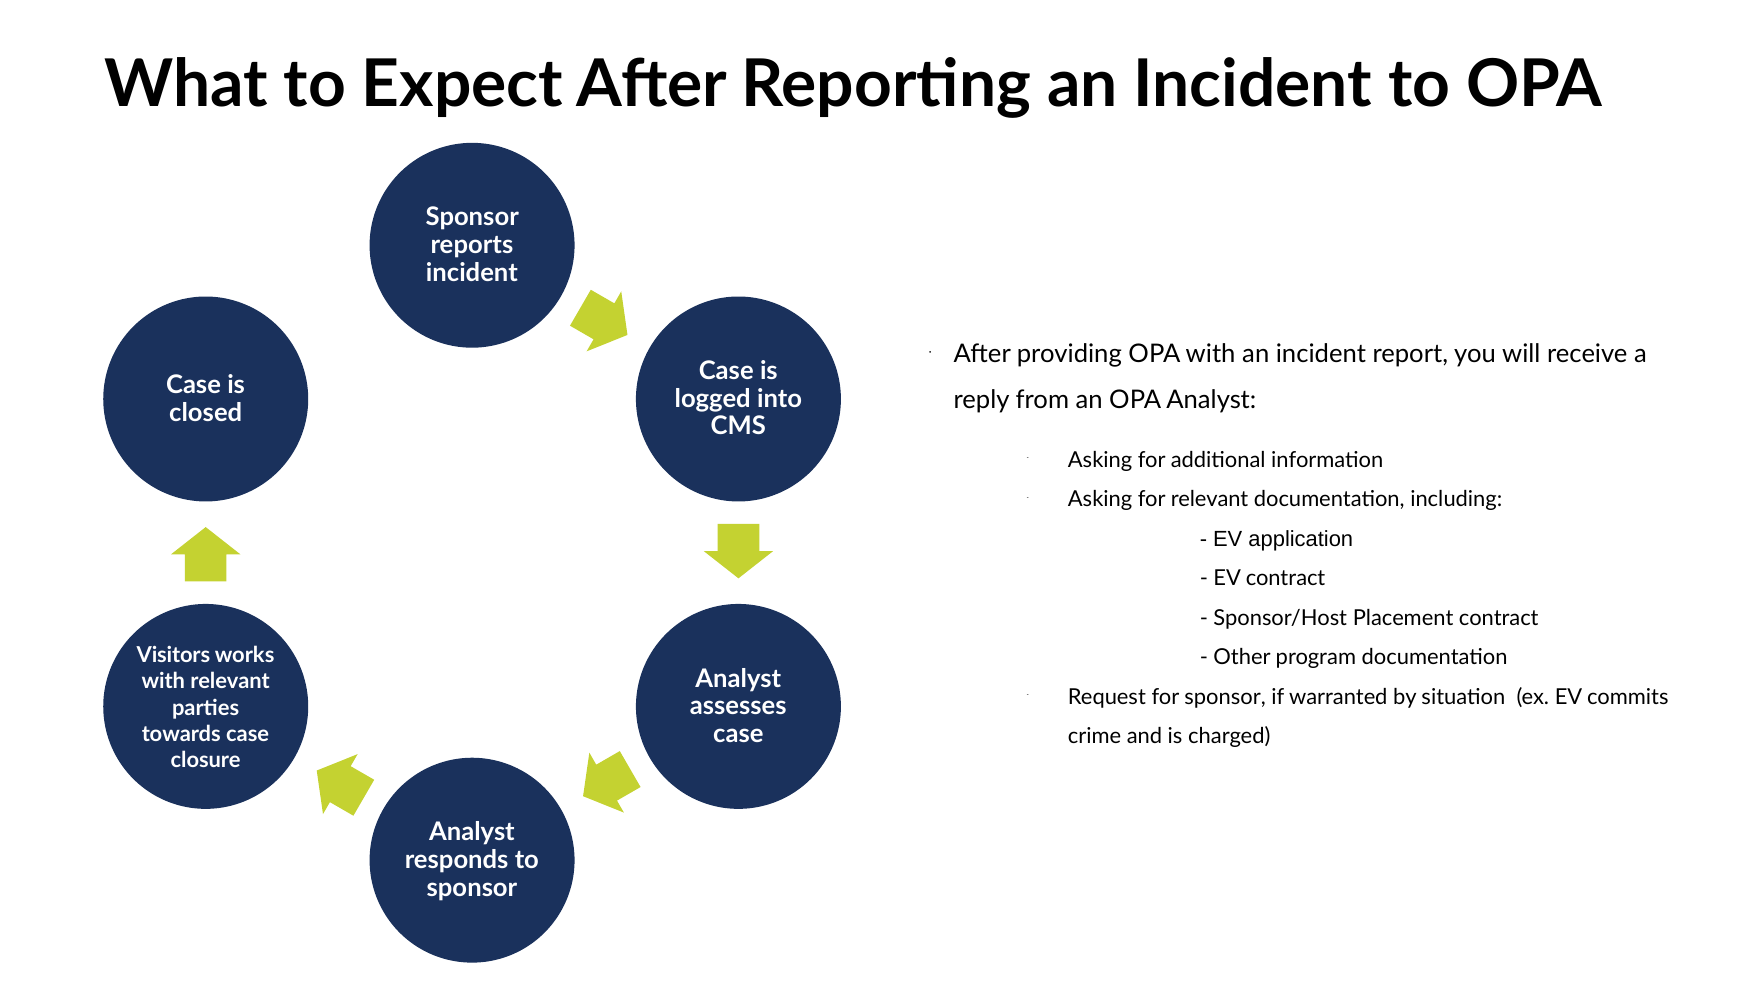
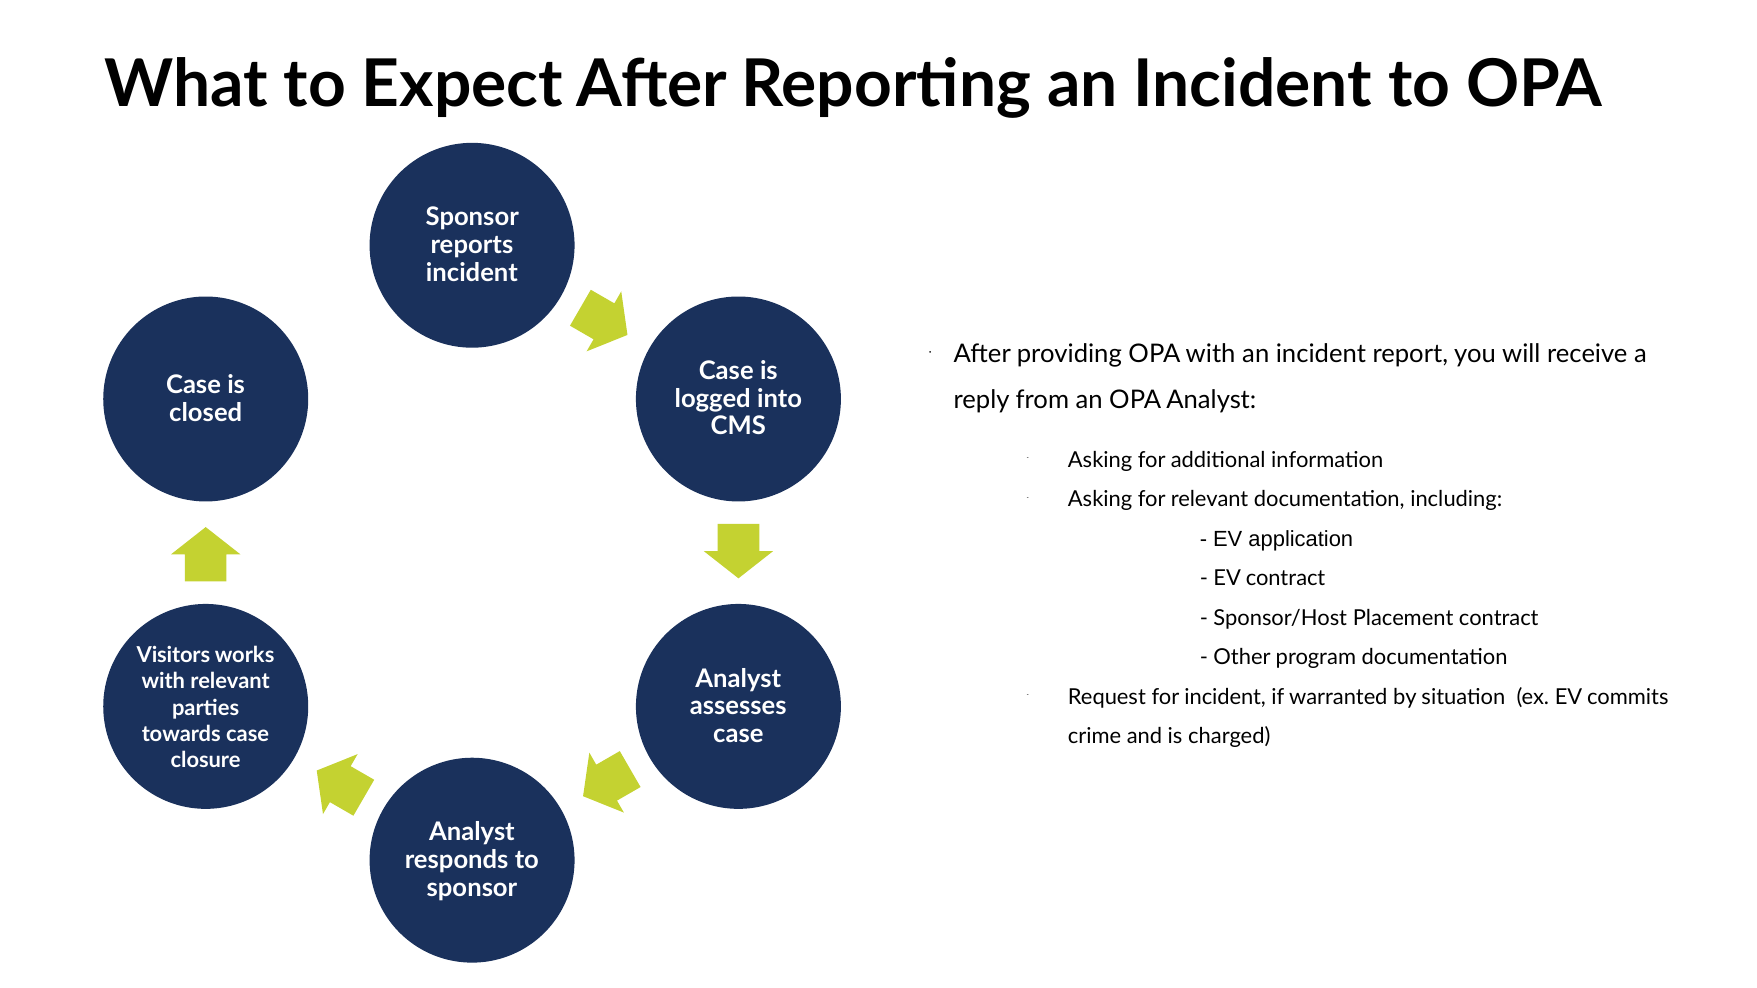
for sponsor: sponsor -> incident
